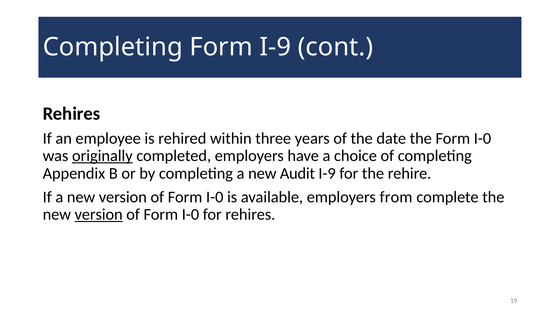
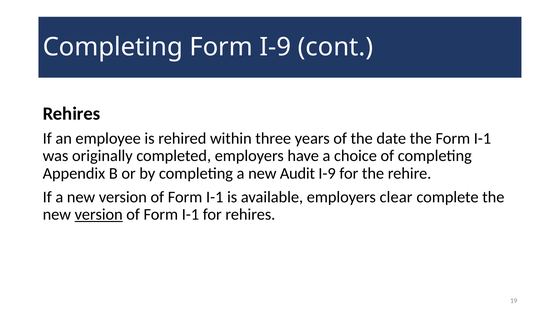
the Form I-0: I-0 -> I-1
originally underline: present -> none
I-0 at (215, 197): I-0 -> I-1
from: from -> clear
I-0 at (190, 215): I-0 -> I-1
